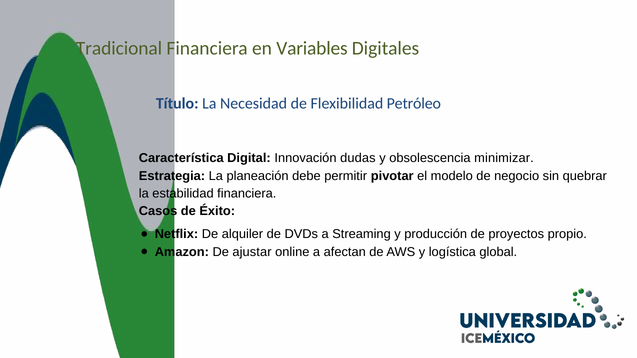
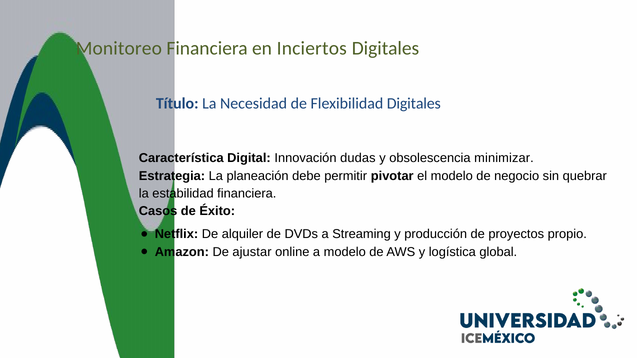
Tradicional: Tradicional -> Monitoreo
Variables: Variables -> Inciertos
Flexibilidad Petróleo: Petróleo -> Digitales
a afectan: afectan -> modelo
